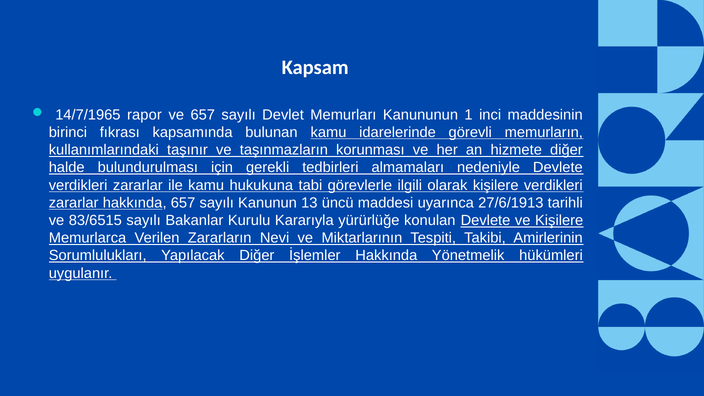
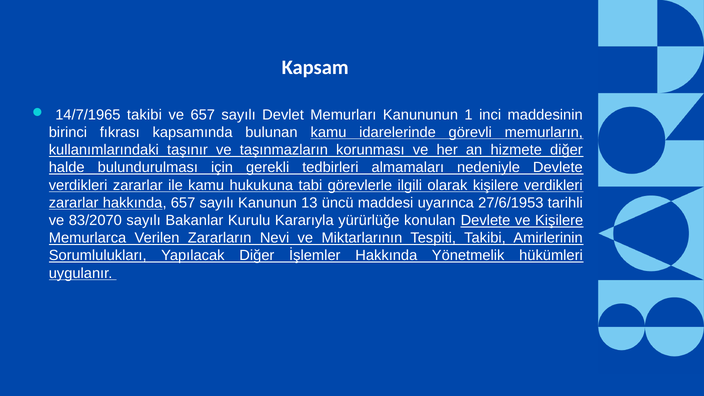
14/7/1965 rapor: rapor -> takibi
27/6/1913: 27/6/1913 -> 27/6/1953
83/6515: 83/6515 -> 83/2070
